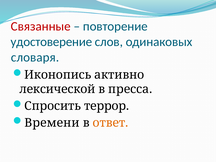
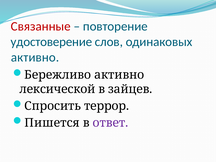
словаря at (35, 57): словаря -> активно
Иконопись: Иконопись -> Бережливо
пресса: пресса -> зайцев
Времени: Времени -> Пишется
ответ colour: orange -> purple
